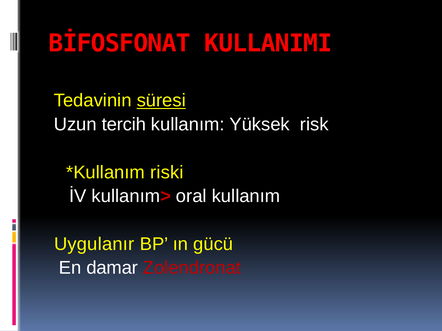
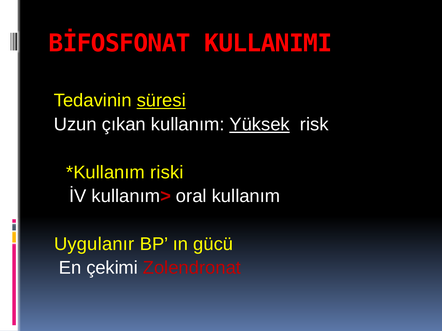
tercih: tercih -> çıkan
Yüksek underline: none -> present
damar: damar -> çekimi
